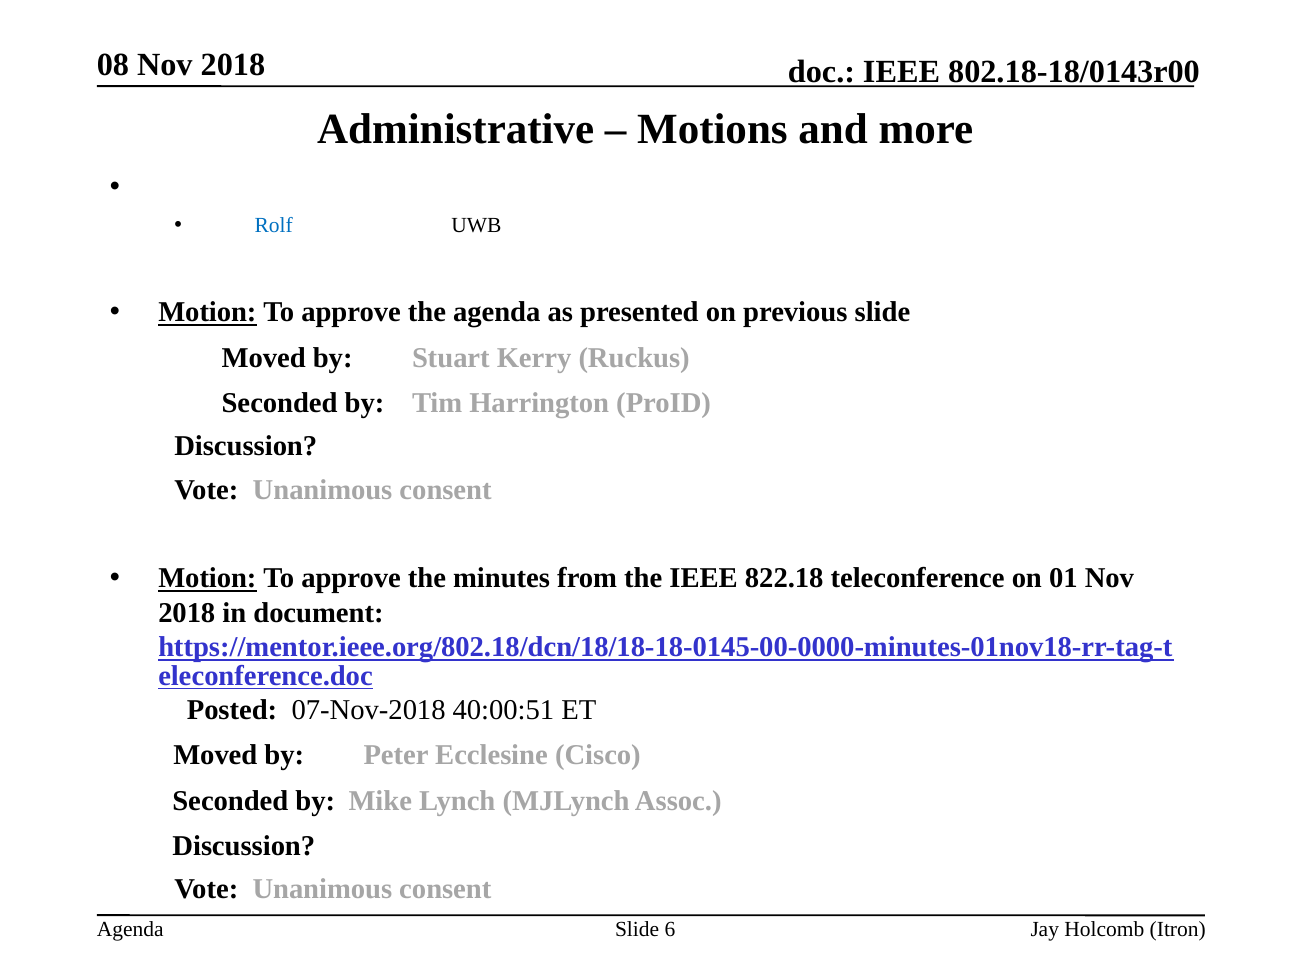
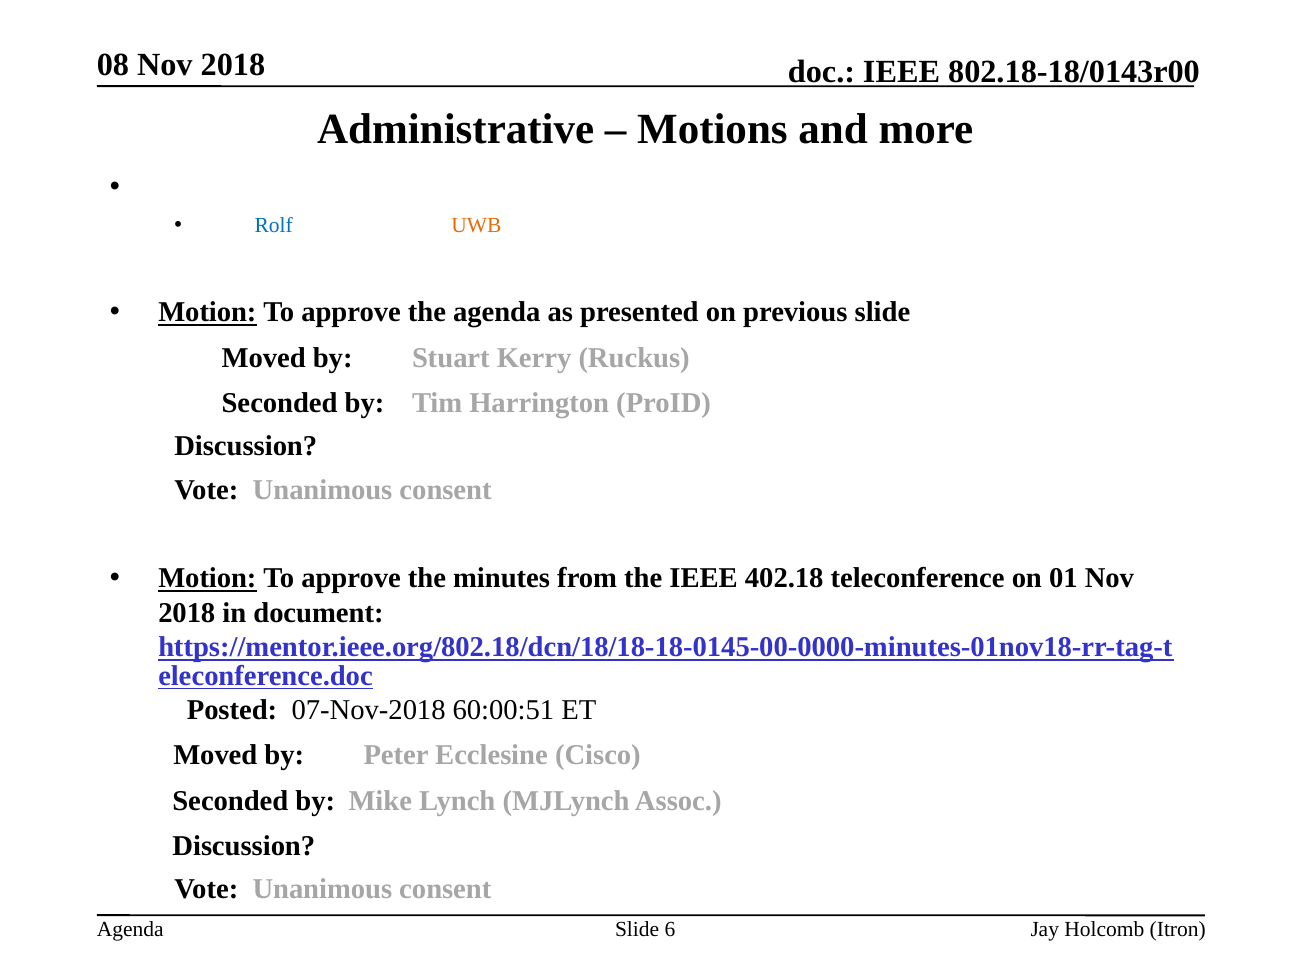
UWB colour: black -> orange
822.18: 822.18 -> 402.18
40:00:51: 40:00:51 -> 60:00:51
